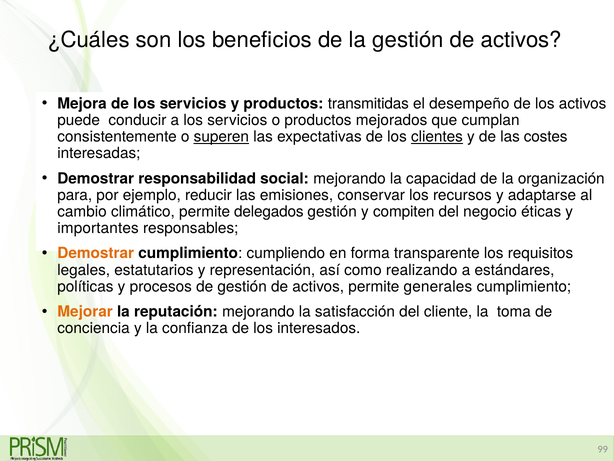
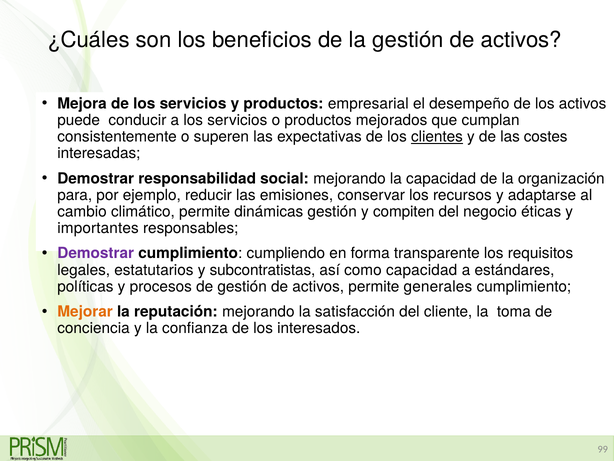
transmitidas: transmitidas -> empresarial
superen underline: present -> none
delegados: delegados -> dinámicas
Demostrar at (96, 253) colour: orange -> purple
representación: representación -> subcontratistas
como realizando: realizando -> capacidad
